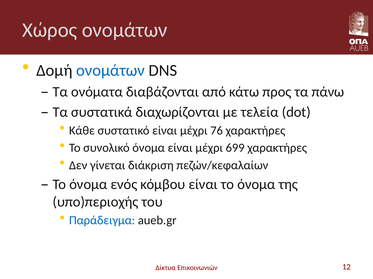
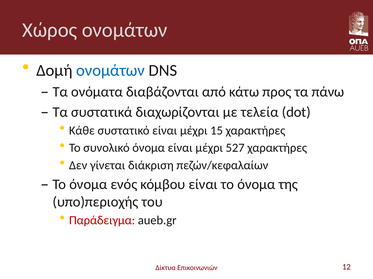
76: 76 -> 15
699: 699 -> 527
Παράδειγμα colour: blue -> red
